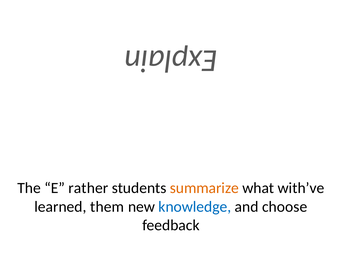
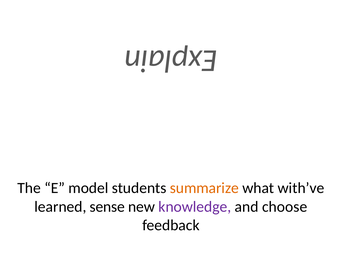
rather: rather -> model
them: them -> sense
knowledge colour: blue -> purple
